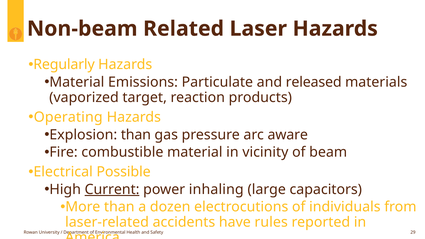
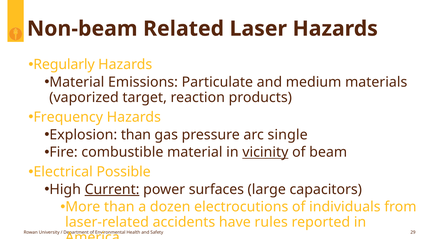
released: released -> medium
Operating: Operating -> Frequency
aware: aware -> single
vicinity underline: none -> present
inhaling: inhaling -> surfaces
